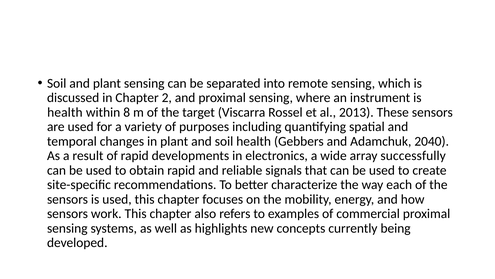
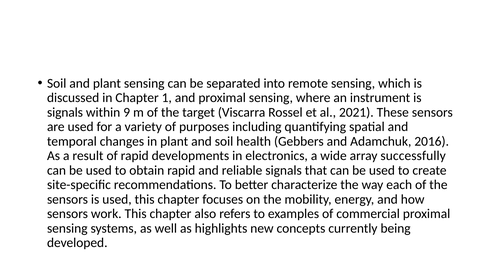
2: 2 -> 1
health at (65, 112): health -> signals
8: 8 -> 9
2013: 2013 -> 2021
2040: 2040 -> 2016
